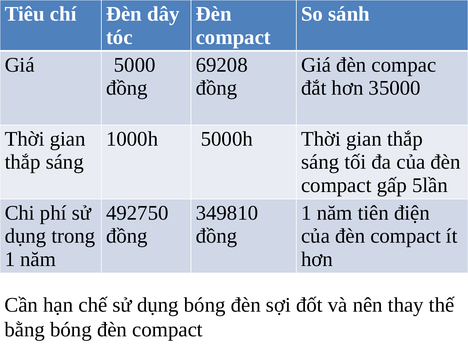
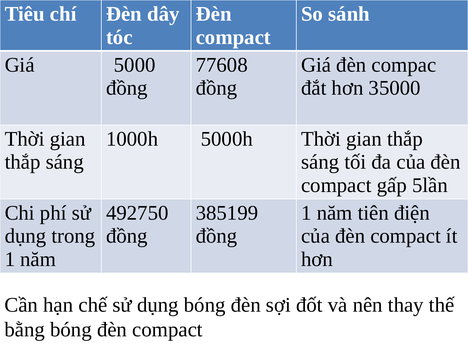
69208: 69208 -> 77608
349810: 349810 -> 385199
